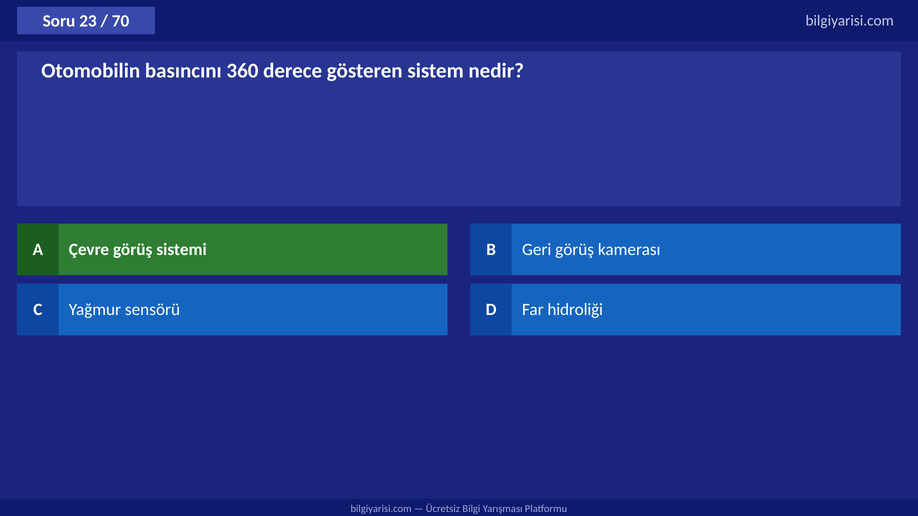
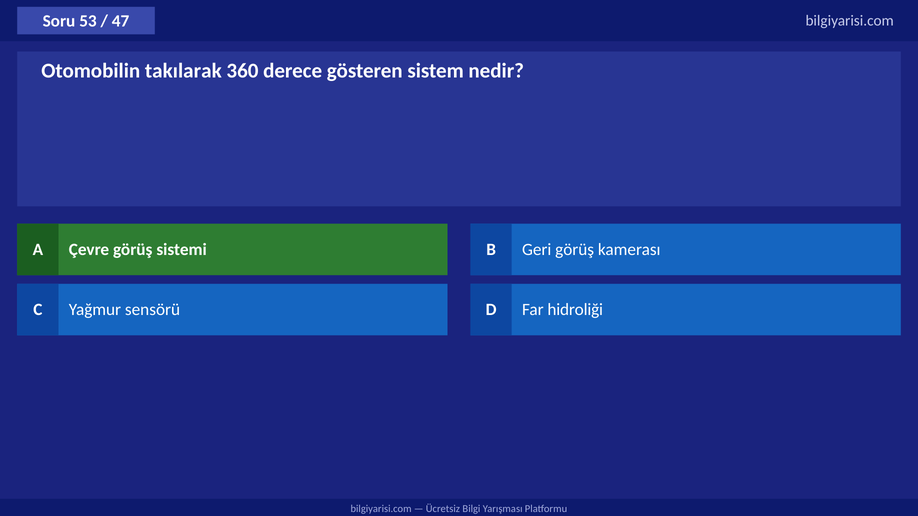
23: 23 -> 53
70: 70 -> 47
basıncını: basıncını -> takılarak
